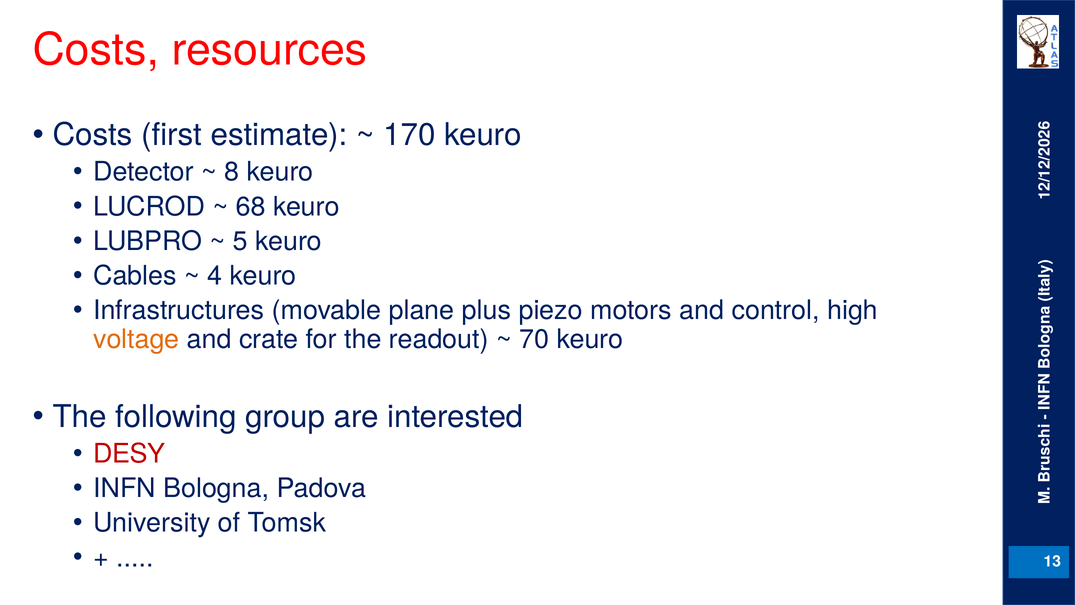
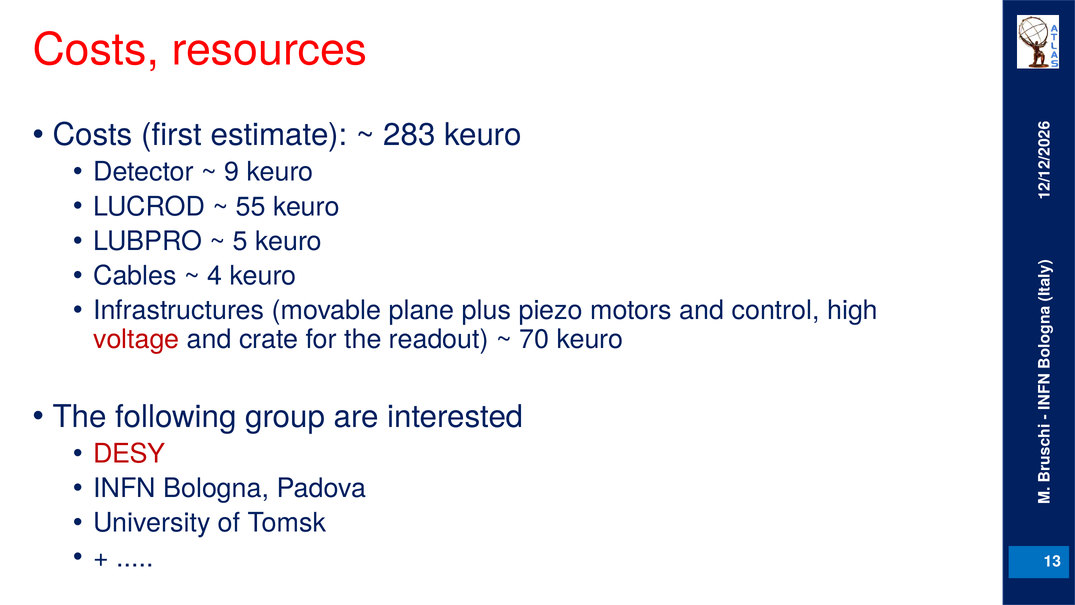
170: 170 -> 283
8: 8 -> 9
68: 68 -> 55
voltage colour: orange -> red
